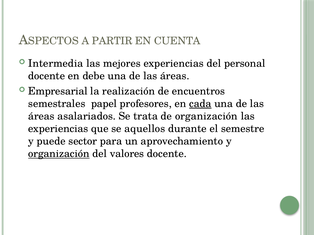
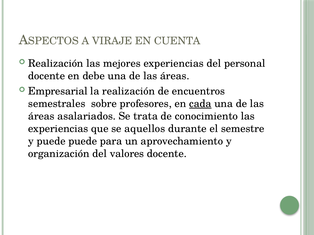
PARTIR: PARTIR -> VIRAJE
Intermedia at (56, 64): Intermedia -> Realización
papel: papel -> sobre
de organización: organización -> conocimiento
puede sector: sector -> puede
organización at (59, 154) underline: present -> none
